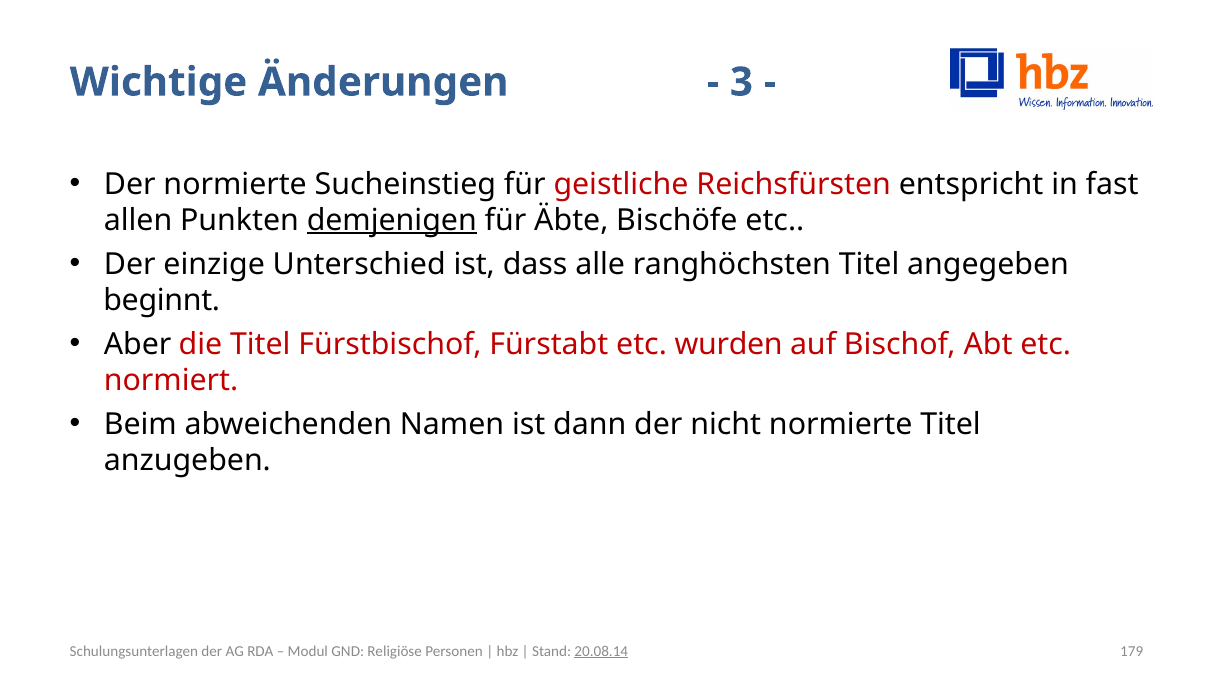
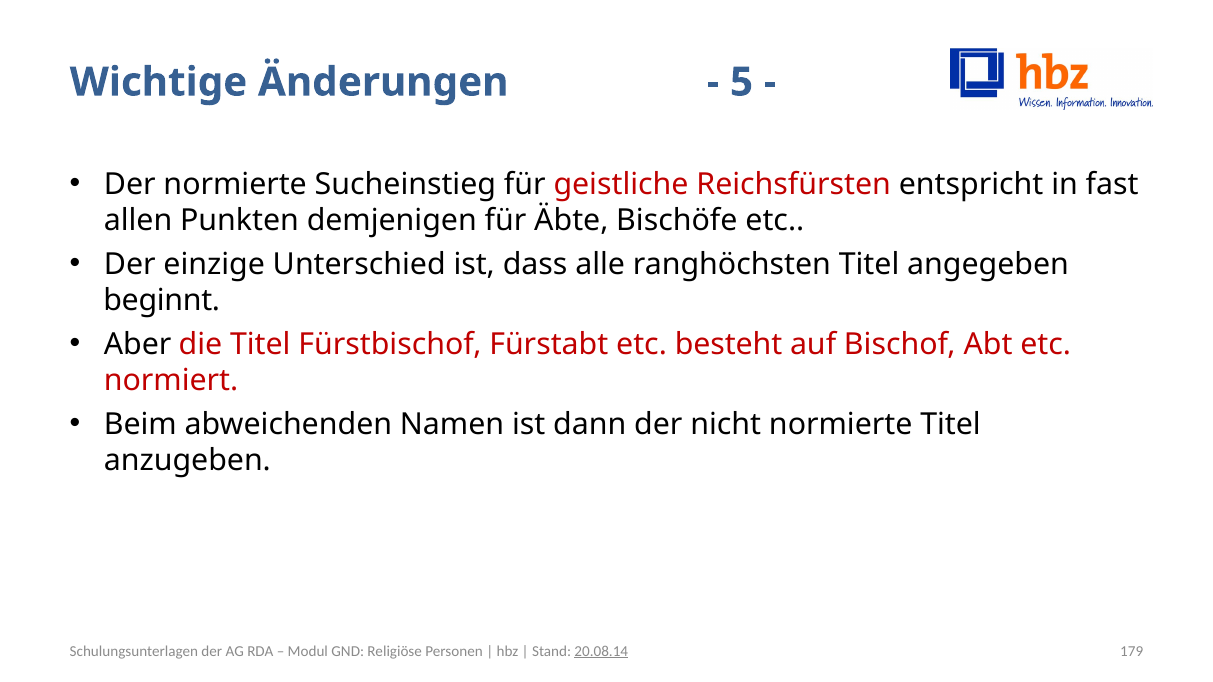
3: 3 -> 5
demjenigen underline: present -> none
wurden: wurden -> besteht
